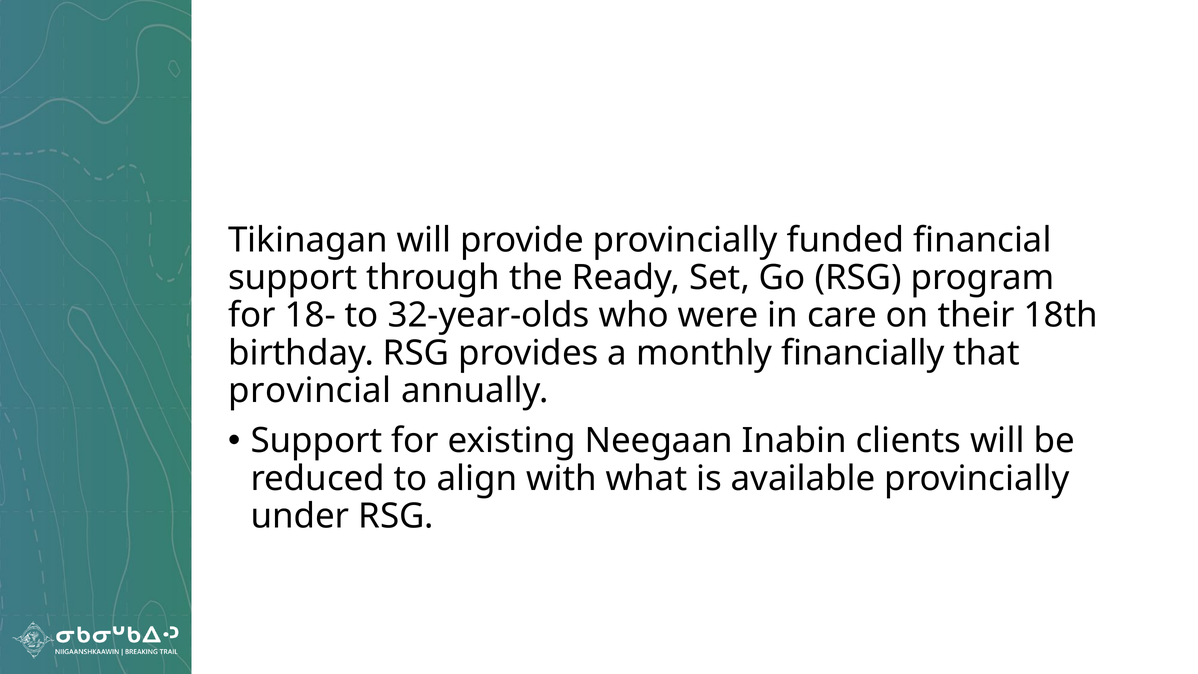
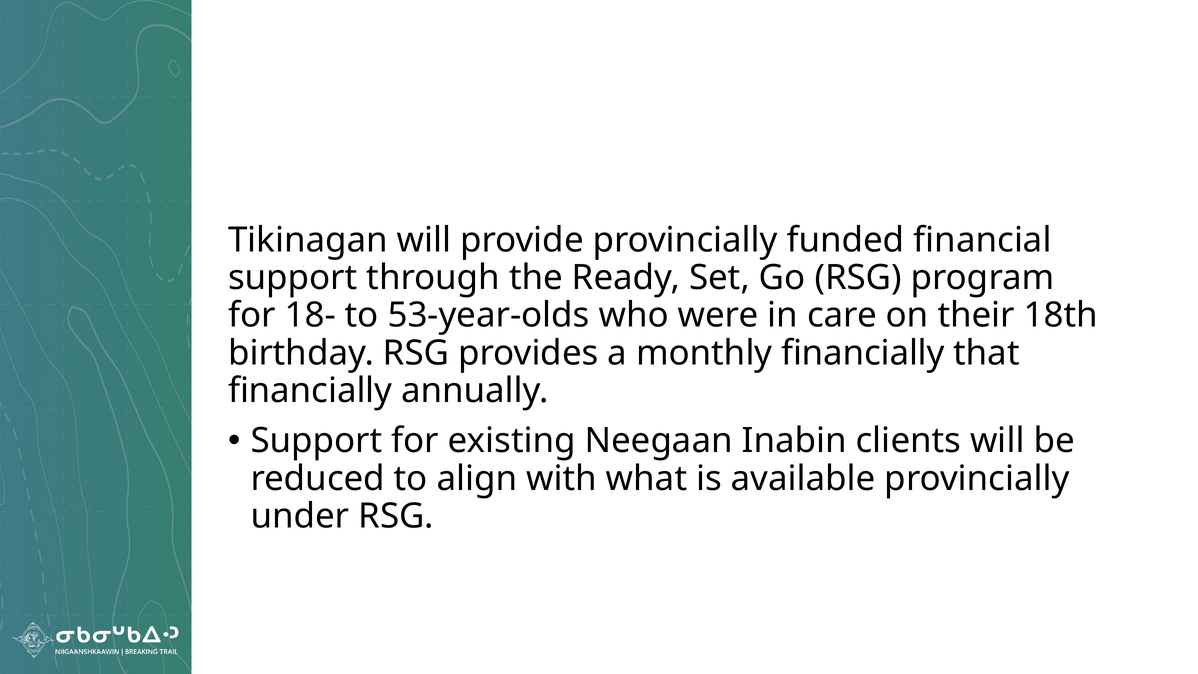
32-year-olds: 32-year-olds -> 53-year-olds
provincial at (310, 391): provincial -> financially
